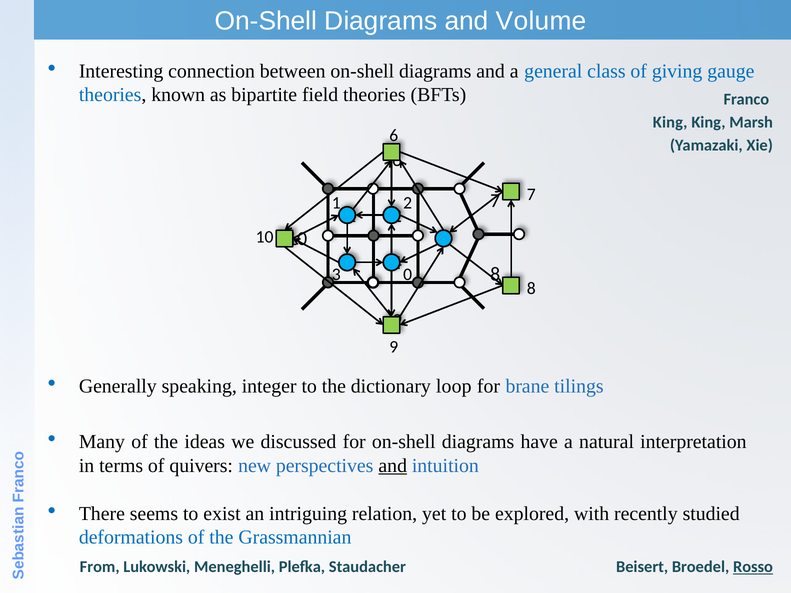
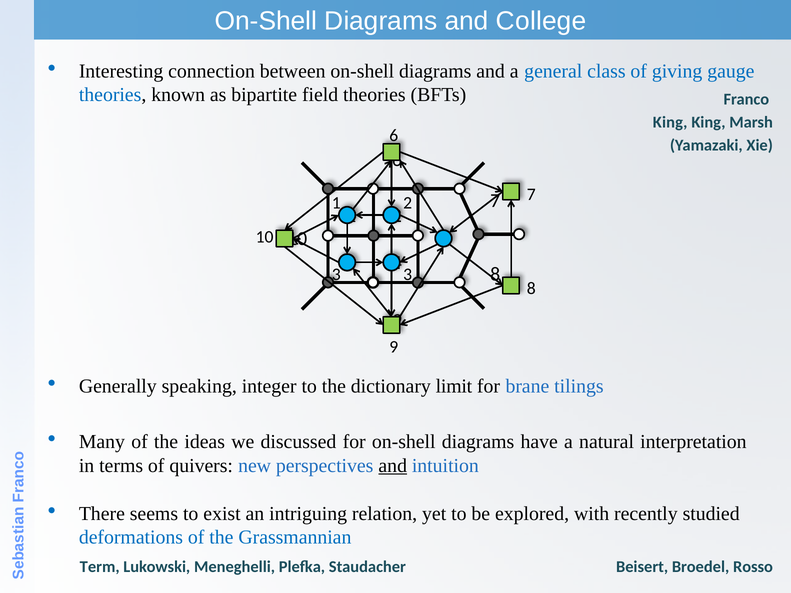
Volume: Volume -> College
3 0: 0 -> 3
loop: loop -> limit
From: From -> Term
Rosso underline: present -> none
